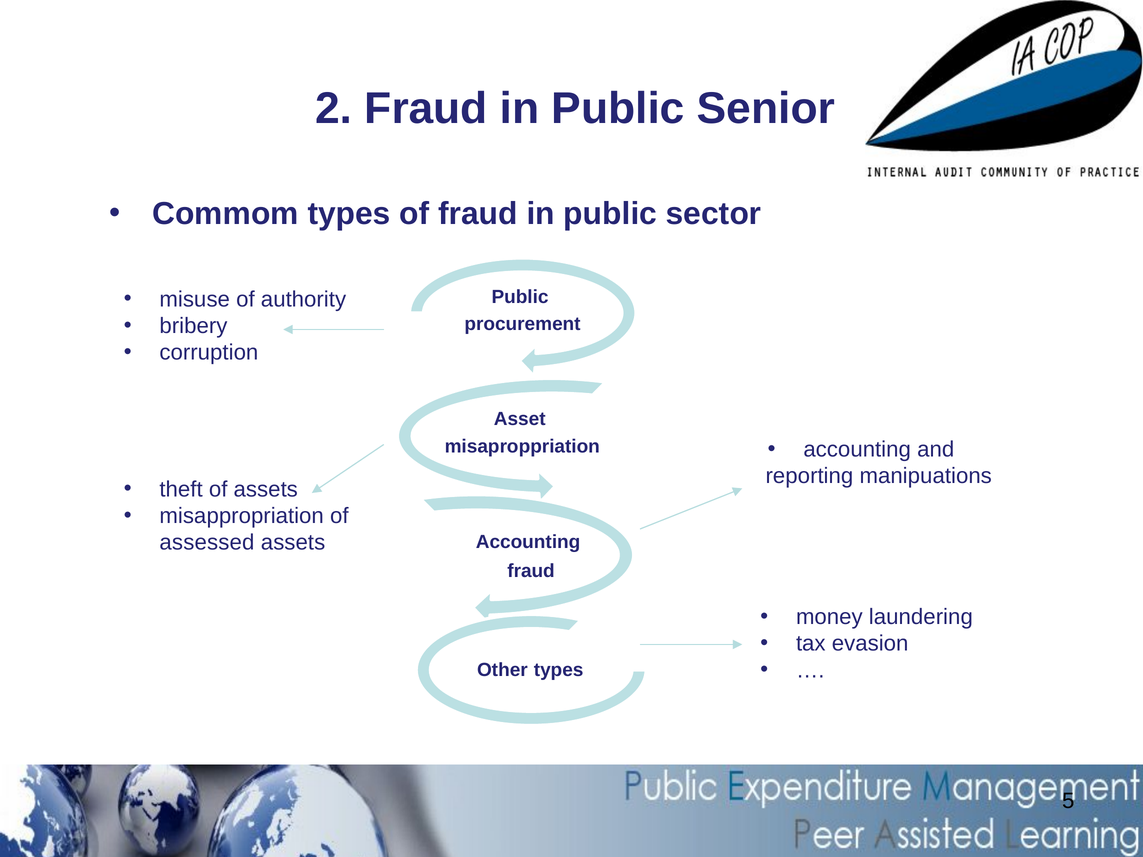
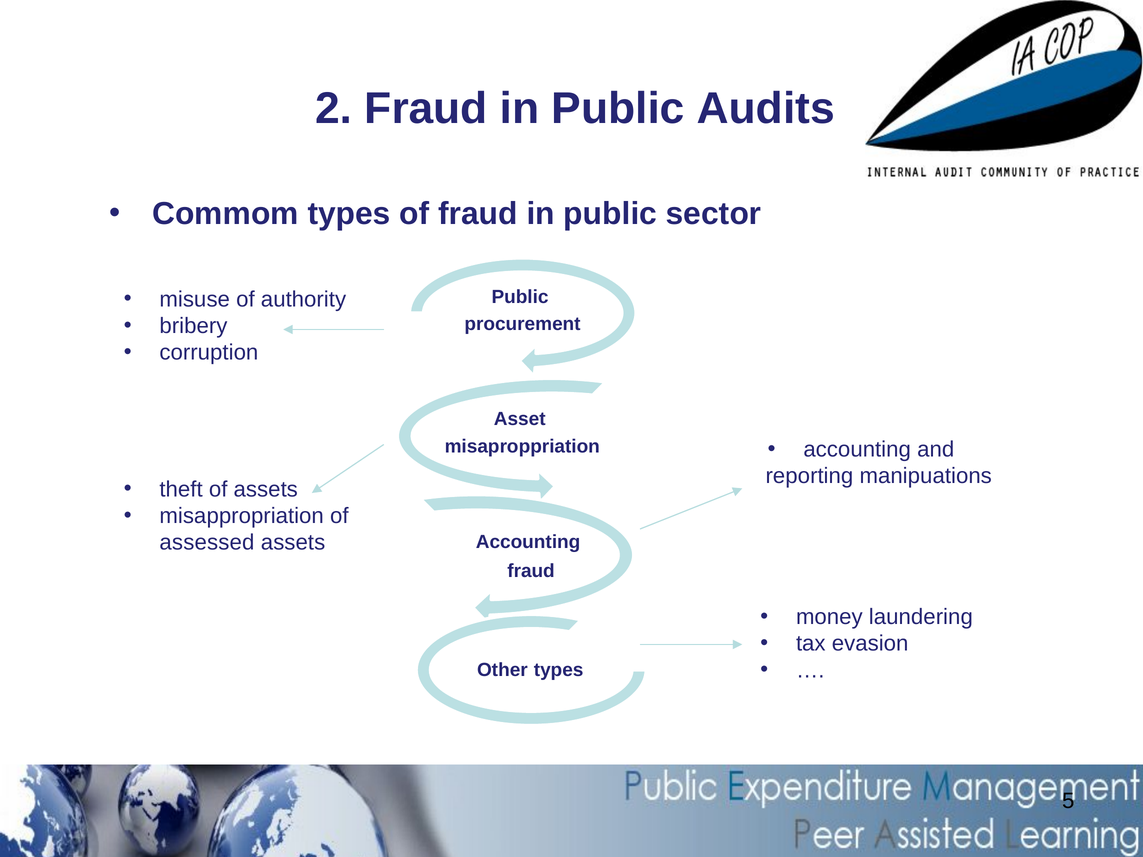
Senior: Senior -> Audits
